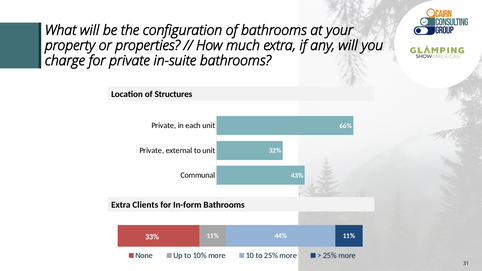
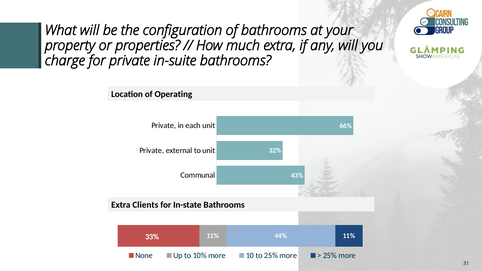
Structures: Structures -> Operating
In-form: In-form -> In-state
